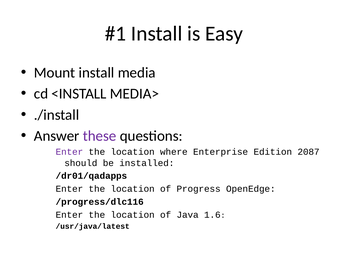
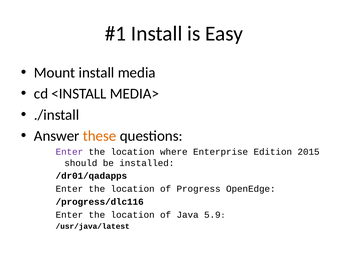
these colour: purple -> orange
2087: 2087 -> 2015
1.6: 1.6 -> 5.9
